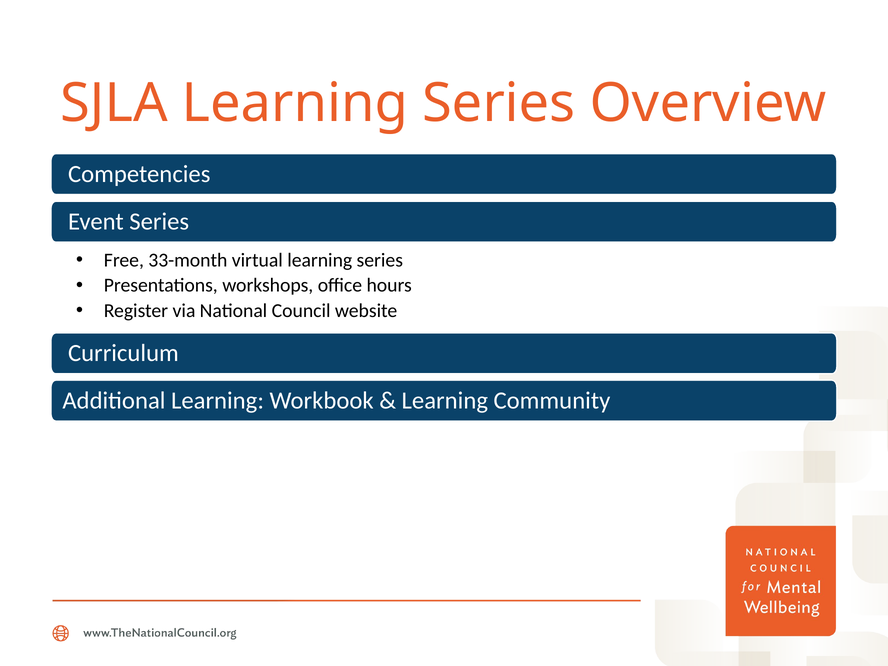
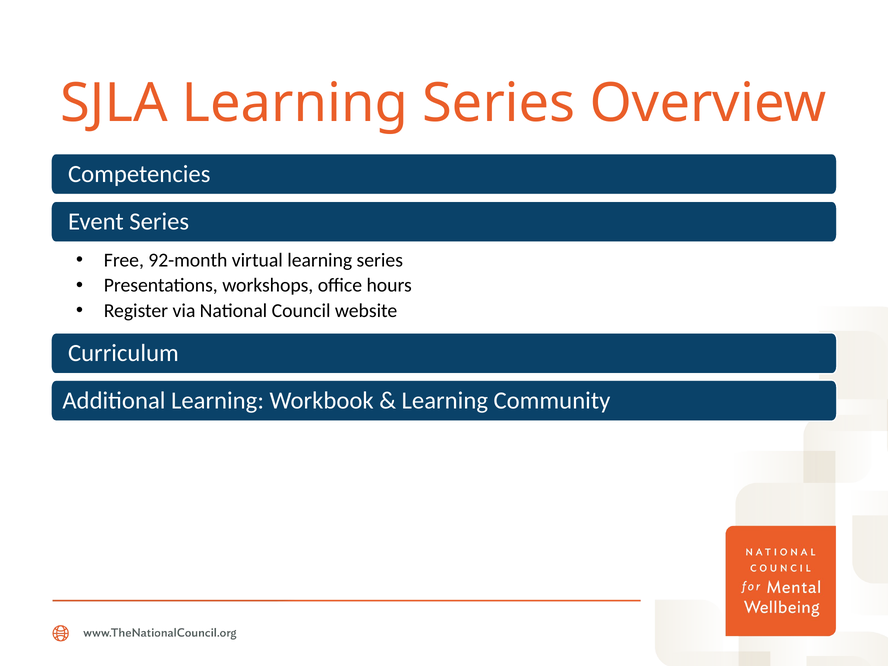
33-month: 33-month -> 92-month
